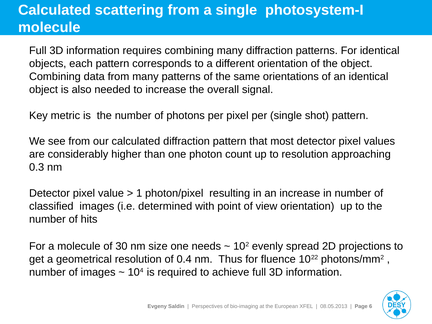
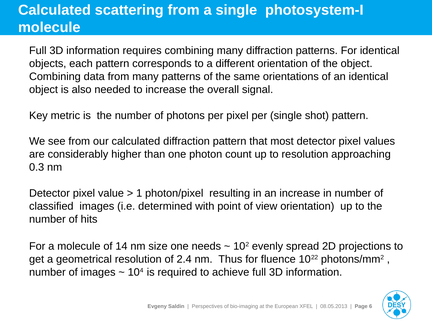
30: 30 -> 14
0.4: 0.4 -> 2.4
